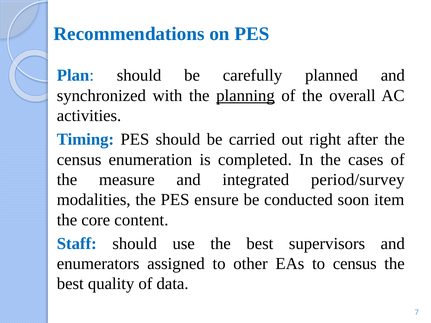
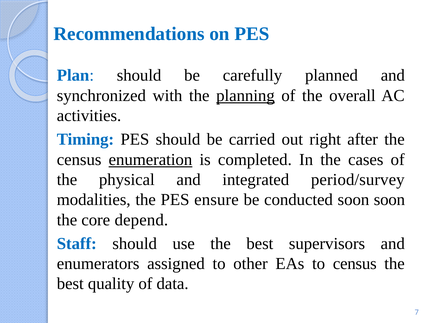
enumeration underline: none -> present
measure: measure -> physical
soon item: item -> soon
content: content -> depend
